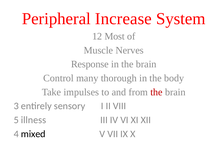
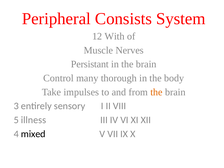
Increase: Increase -> Consists
Most: Most -> With
Response: Response -> Persistant
the at (156, 92) colour: red -> orange
